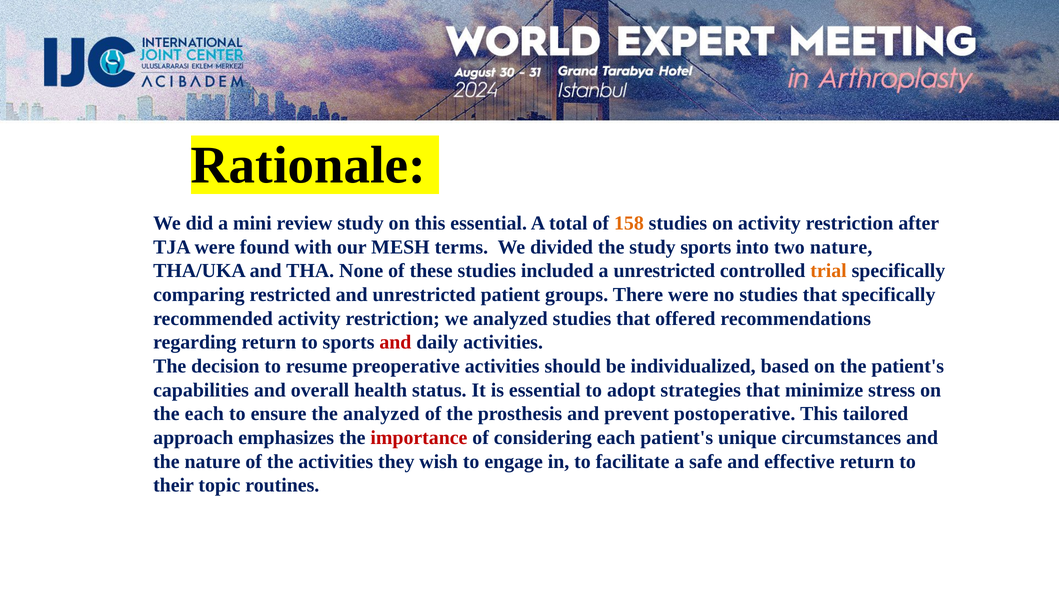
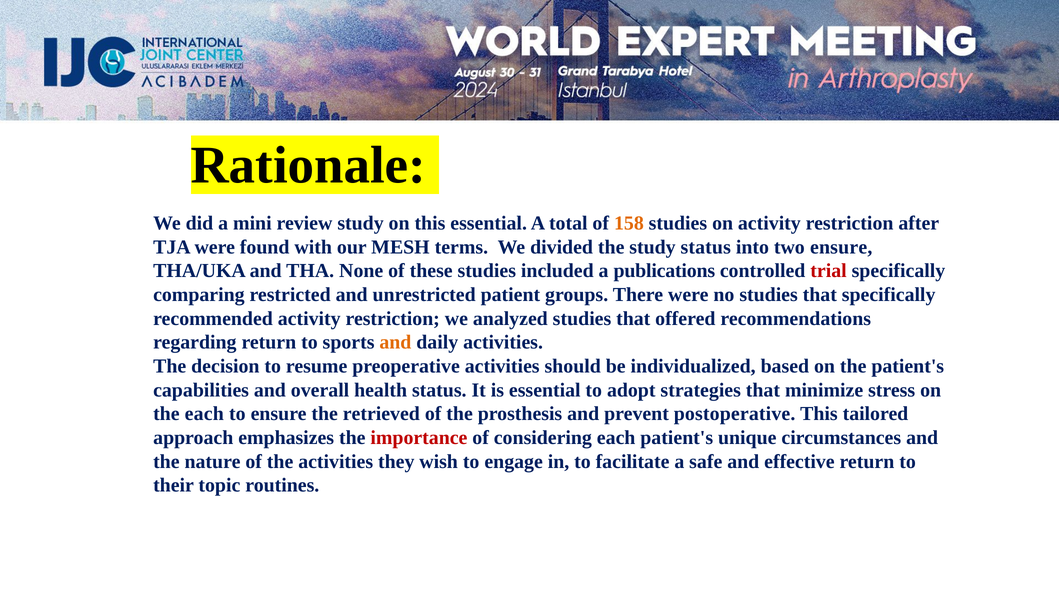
study sports: sports -> status
two nature: nature -> ensure
a unrestricted: unrestricted -> publications
trial colour: orange -> red
and at (395, 342) colour: red -> orange
the analyzed: analyzed -> retrieved
